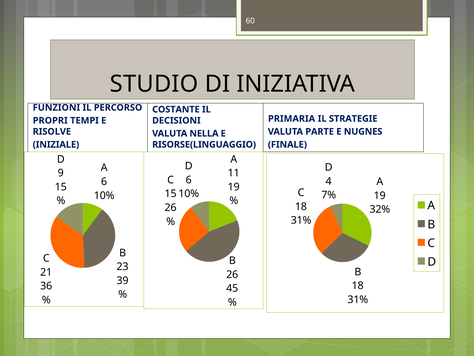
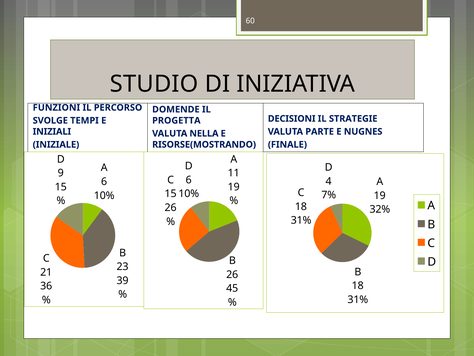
COSTANTE: COSTANTE -> DOMENDE
PRIMARIA: PRIMARIA -> DECISIONI
PROPRI: PROPRI -> SVOLGE
DECISIONI: DECISIONI -> PROGETTA
RISOLVE: RISOLVE -> INIZIALI
RISORSE(LINGUAGGIO: RISORSE(LINGUAGGIO -> RISORSE(MOSTRANDO
